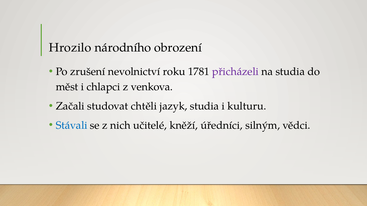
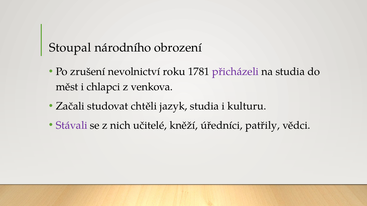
Hrozilo: Hrozilo -> Stoupal
Stávali colour: blue -> purple
silným: silným -> patřily
